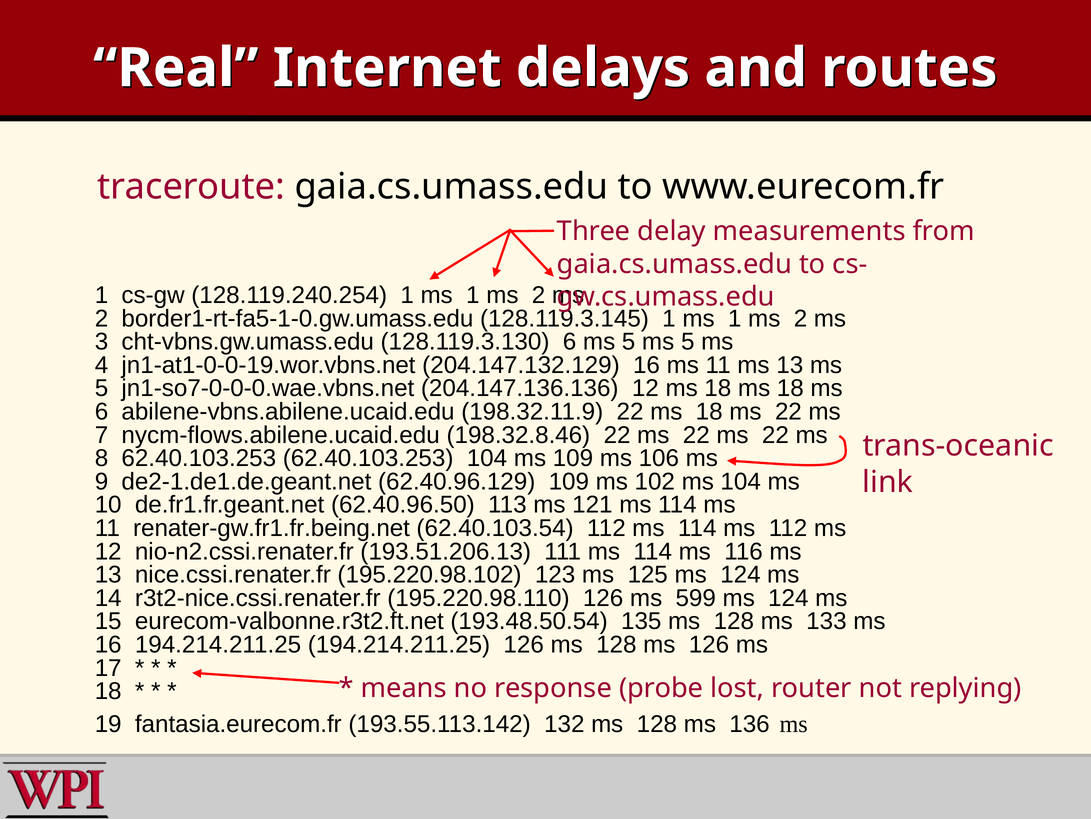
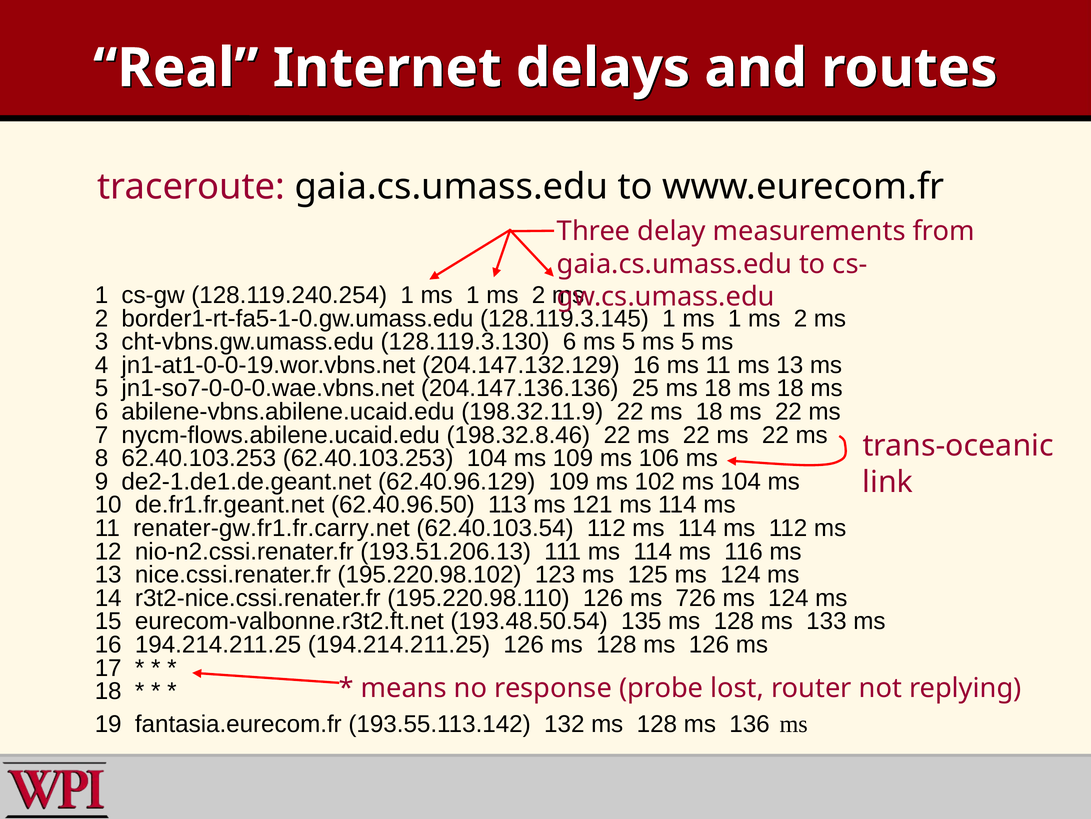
204.147.136.136 12: 12 -> 25
renater-gw.fr1.fr.being.net: renater-gw.fr1.fr.being.net -> renater-gw.fr1.fr.carry.net
599: 599 -> 726
